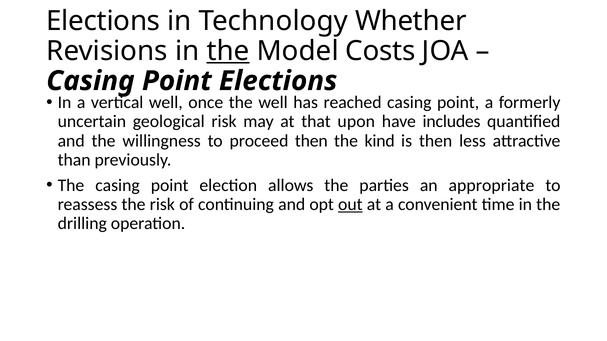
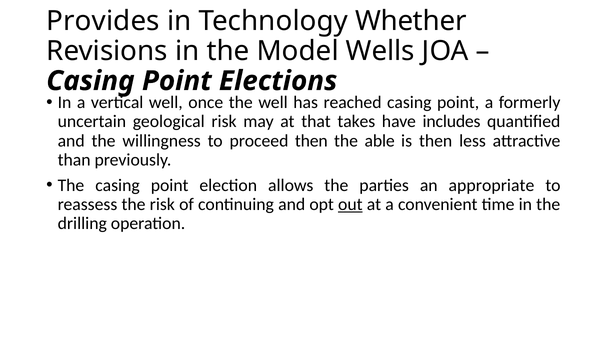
Elections at (103, 21): Elections -> Provides
the at (228, 51) underline: present -> none
Costs: Costs -> Wells
upon: upon -> takes
kind: kind -> able
